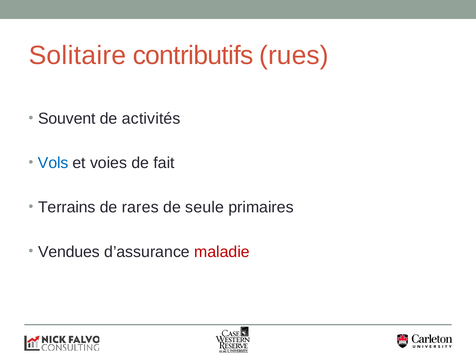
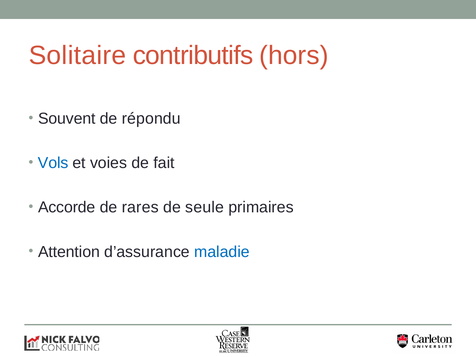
rues: rues -> hors
activités: activités -> répondu
Terrains: Terrains -> Accorde
Vendues: Vendues -> Attention
maladie colour: red -> blue
